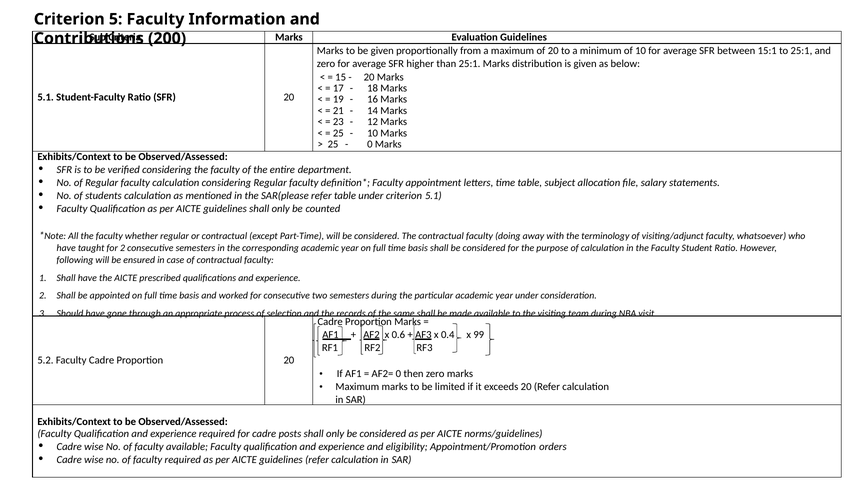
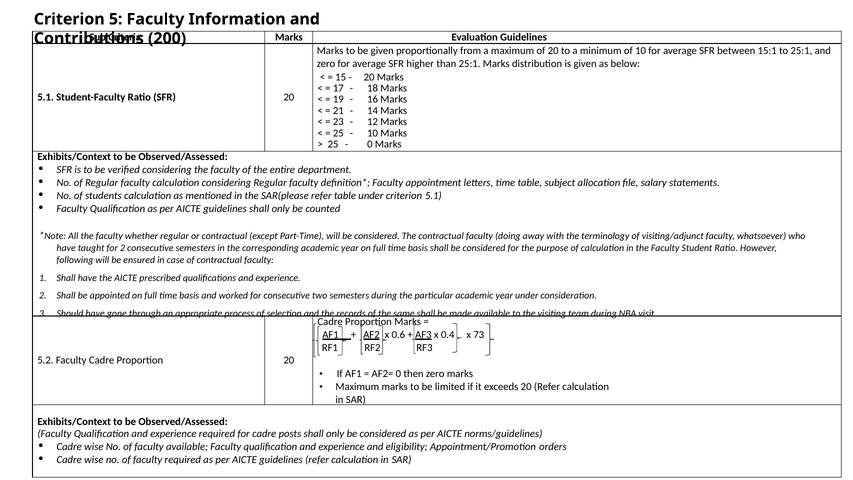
99: 99 -> 73
